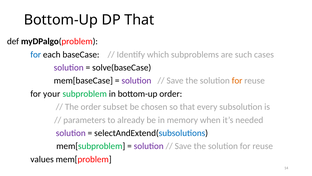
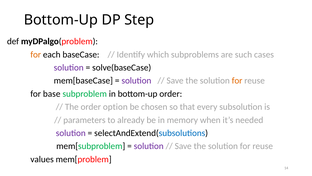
DP That: That -> Step
for at (36, 54) colour: blue -> orange
your: your -> base
subset: subset -> option
